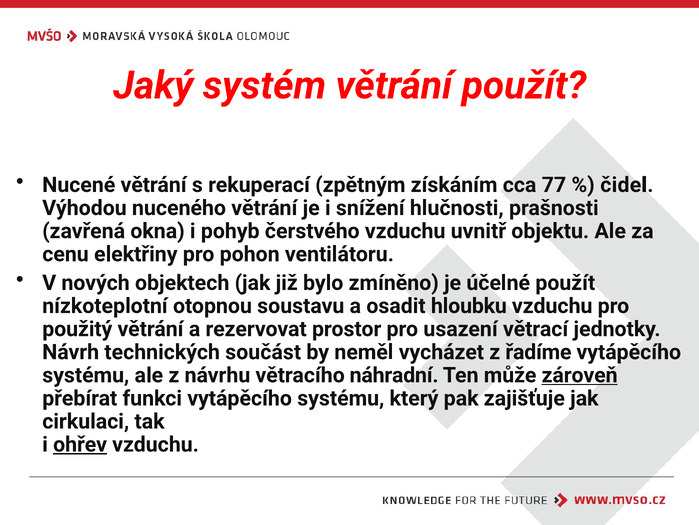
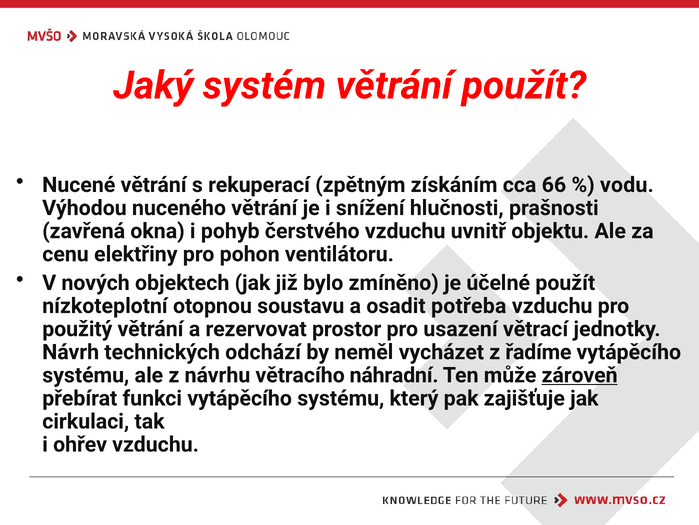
77: 77 -> 66
čidel: čidel -> vodu
hloubku: hloubku -> potřeba
součást: součást -> odchází
ohřev underline: present -> none
